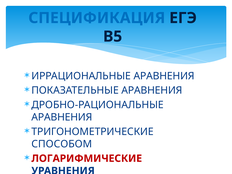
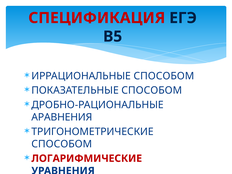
СПЕЦИФИКАЦИЯ colour: blue -> red
ИРРАЦИОНАЛЬНЫЕ АРАВНЕНИЯ: АРАВНЕНИЯ -> СПОСОБОМ
ПОКАЗАТЕЛЬНЫЕ АРАВНЕНИЯ: АРАВНЕНИЯ -> СПОСОБОМ
